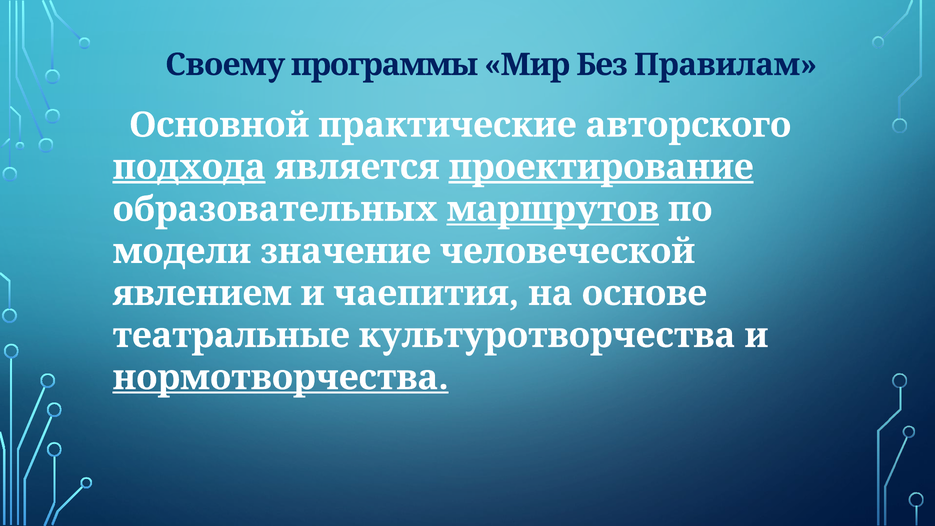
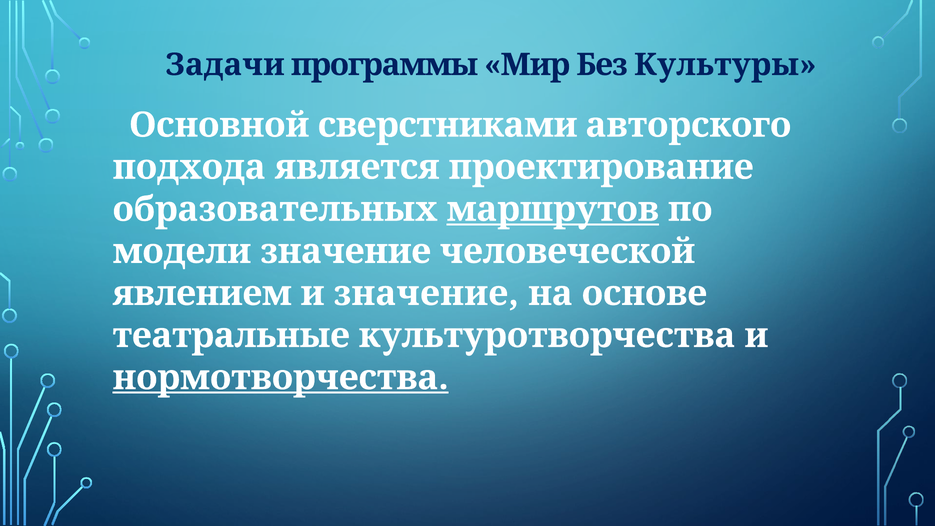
Своему: Своему -> Задачи
Правилам: Правилам -> Культуры
практические: практические -> сверстниками
подхода underline: present -> none
проектирование underline: present -> none
и чаепития: чаепития -> значение
